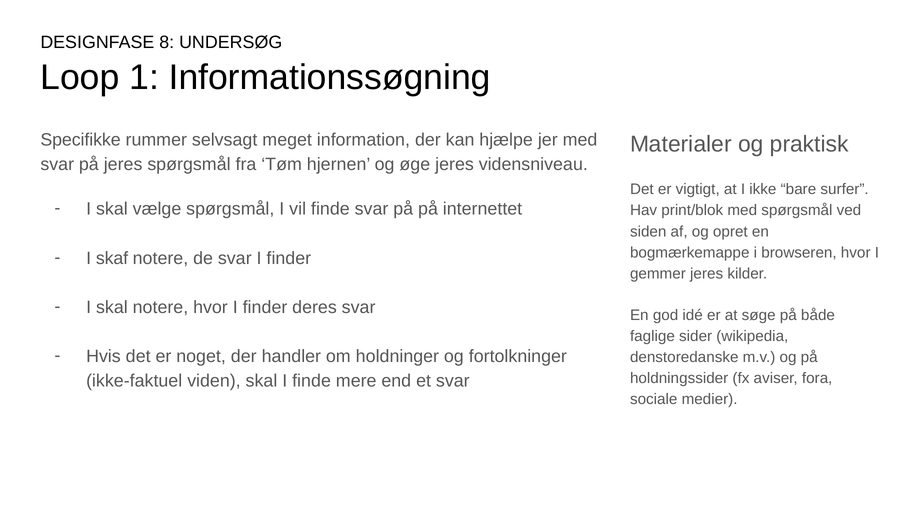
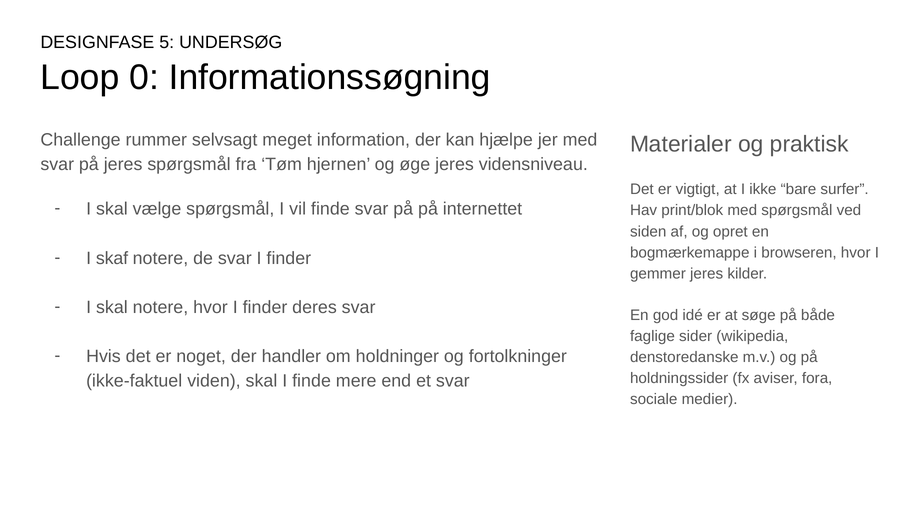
8: 8 -> 5
1: 1 -> 0
Specifikke: Specifikke -> Challenge
